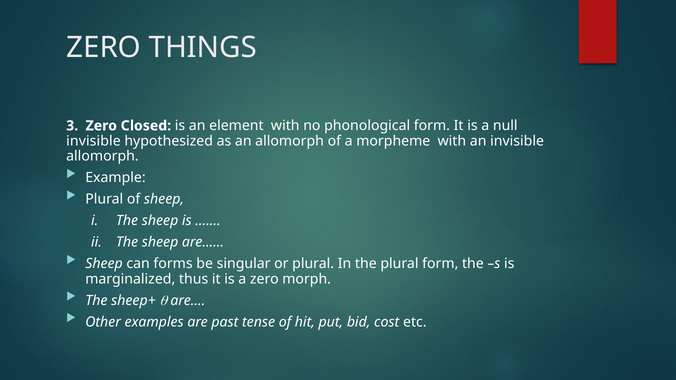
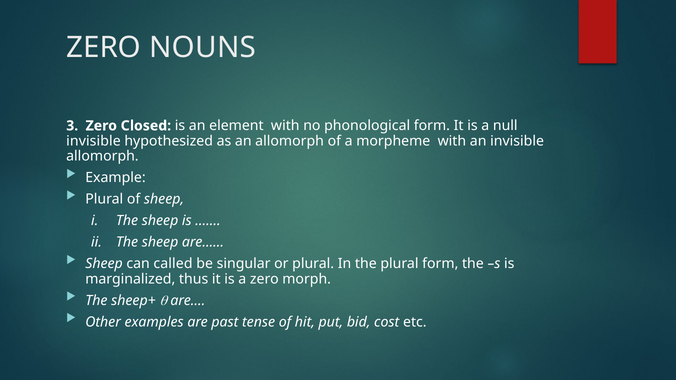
THINGS: THINGS -> NOUNS
forms: forms -> called
